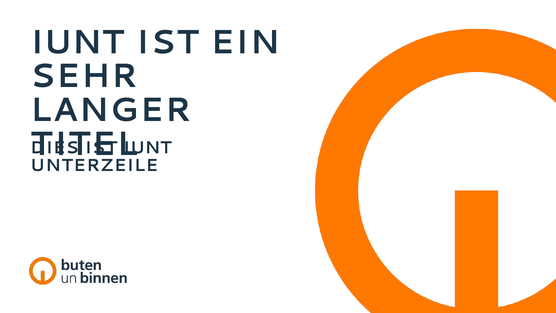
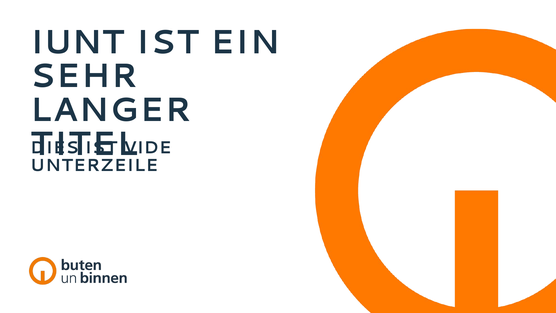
IUNT at (147, 148): IUNT -> VIDE
